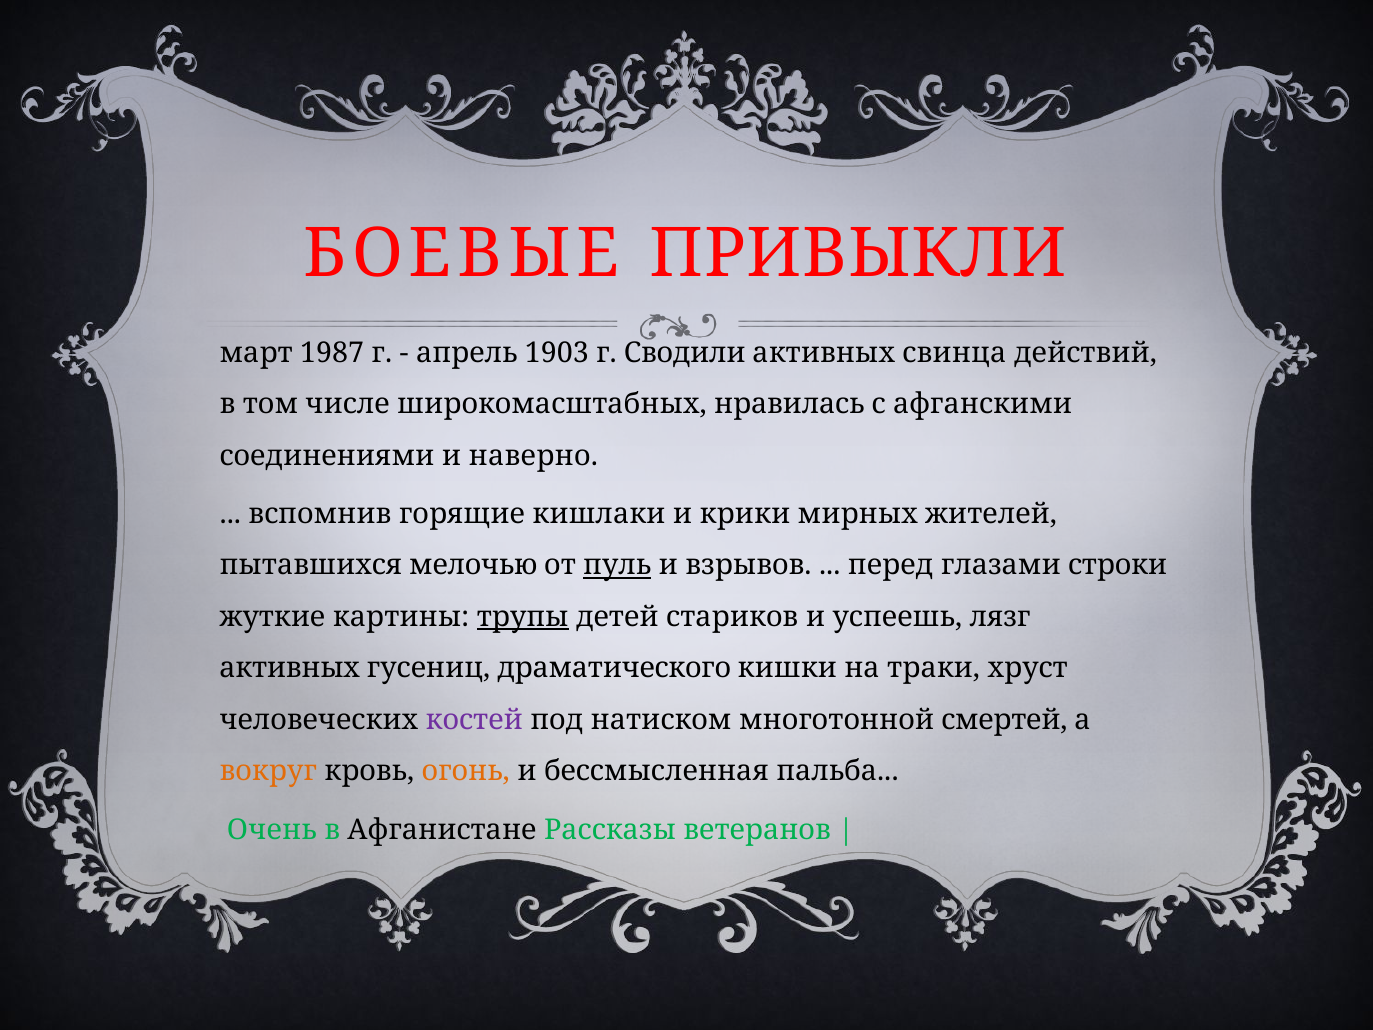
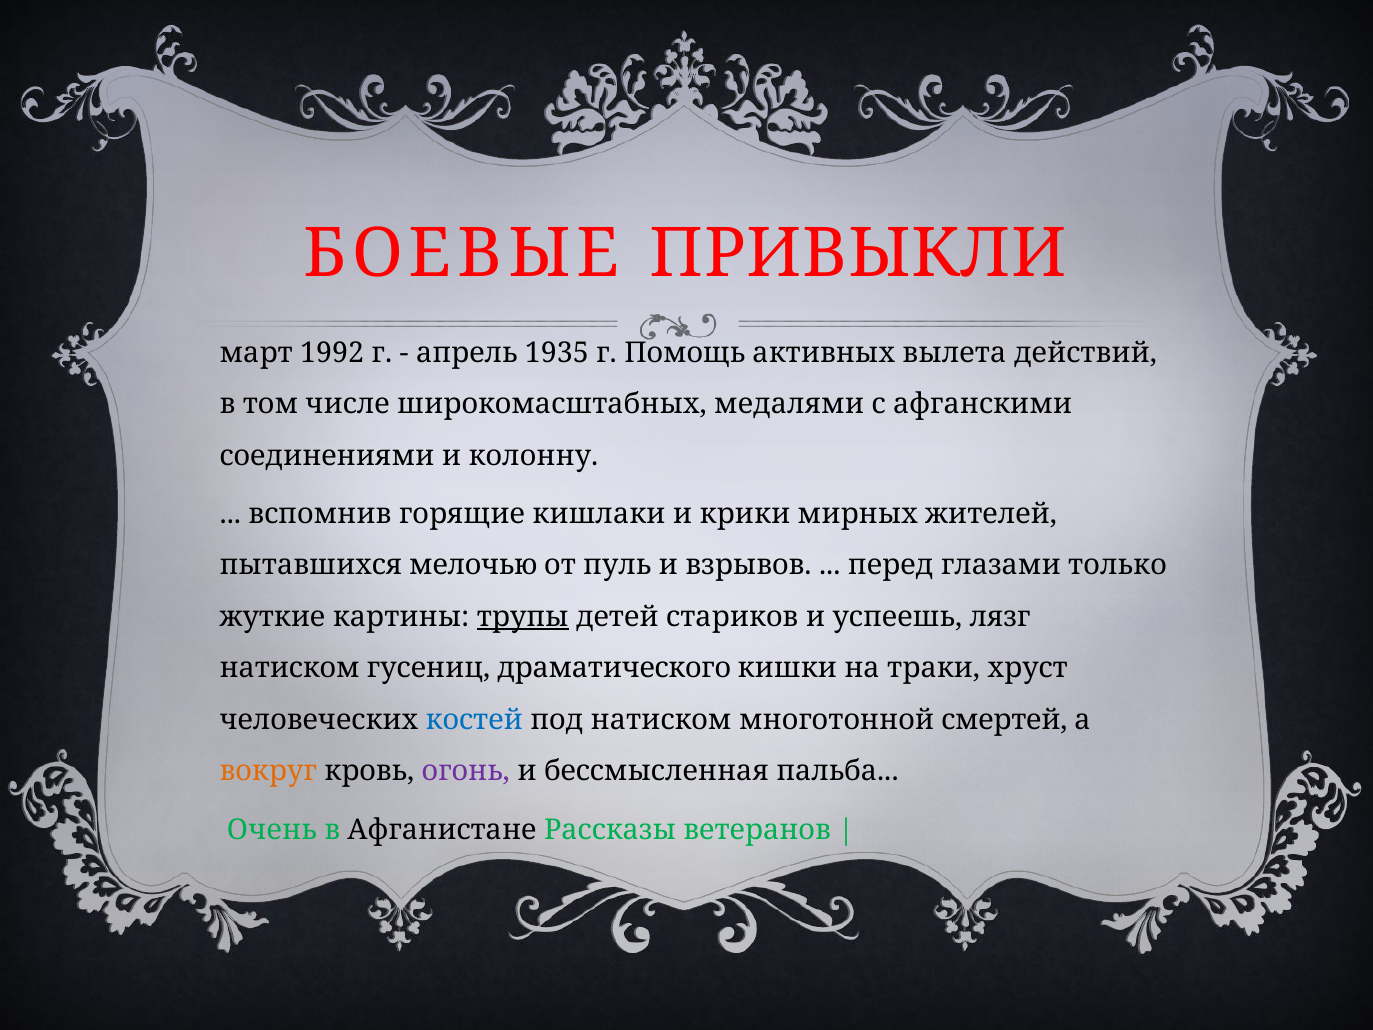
1987: 1987 -> 1992
1903: 1903 -> 1935
Сводили: Сводили -> Помощь
свинца: свинца -> вылета
нравилась: нравилась -> медалями
наверно: наверно -> колонну
пуль underline: present -> none
строки: строки -> только
активных at (290, 668): активных -> натиском
костей colour: purple -> blue
огонь colour: orange -> purple
